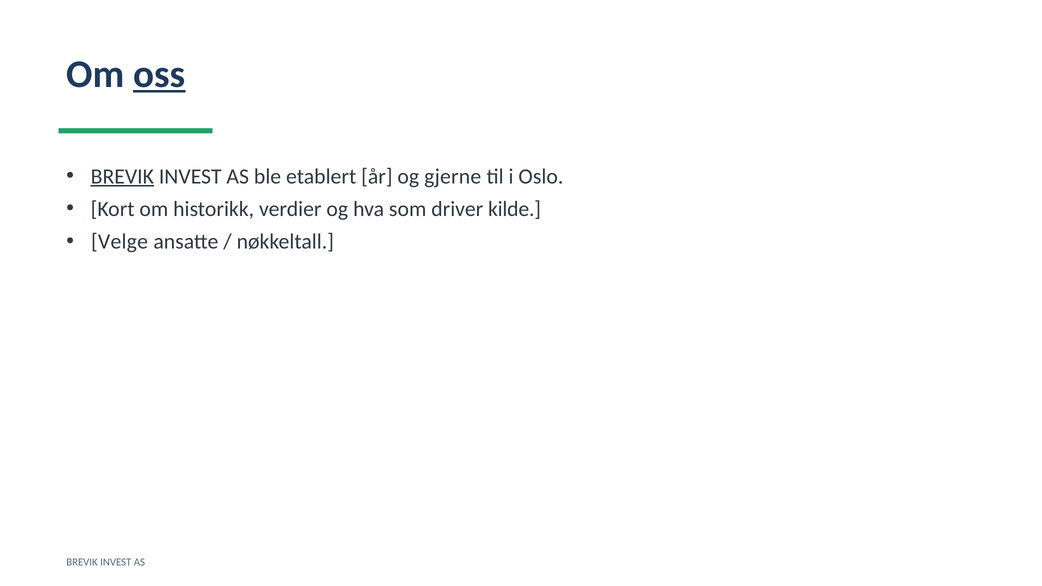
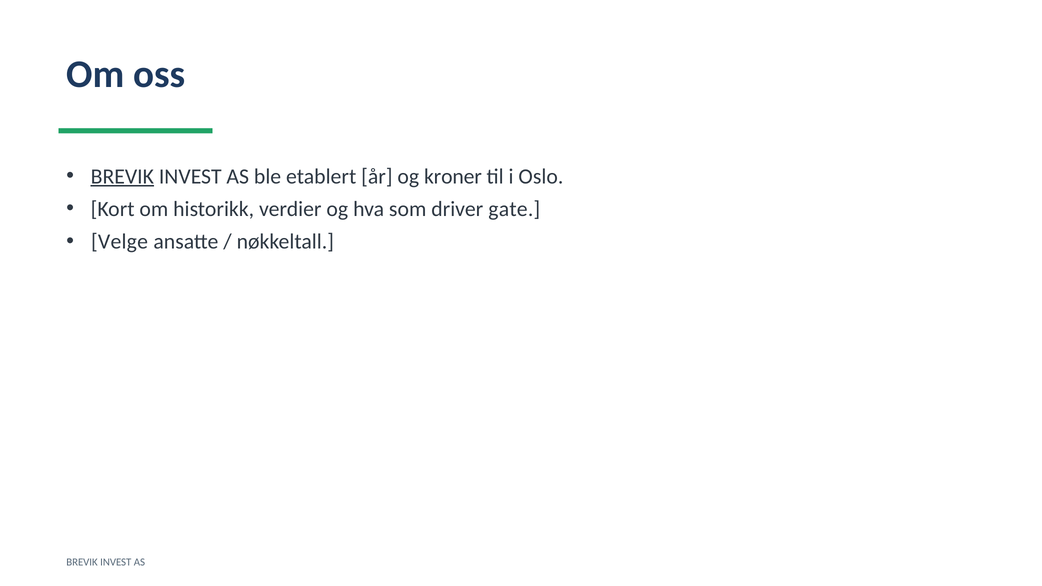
oss underline: present -> none
gjerne: gjerne -> kroner
kilde: kilde -> gate
